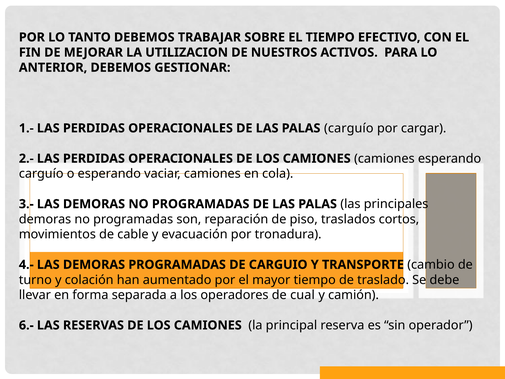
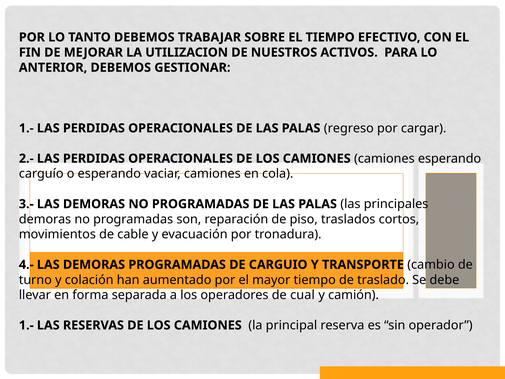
PALAS carguío: carguío -> regreso
6.- at (26, 325): 6.- -> 1.-
